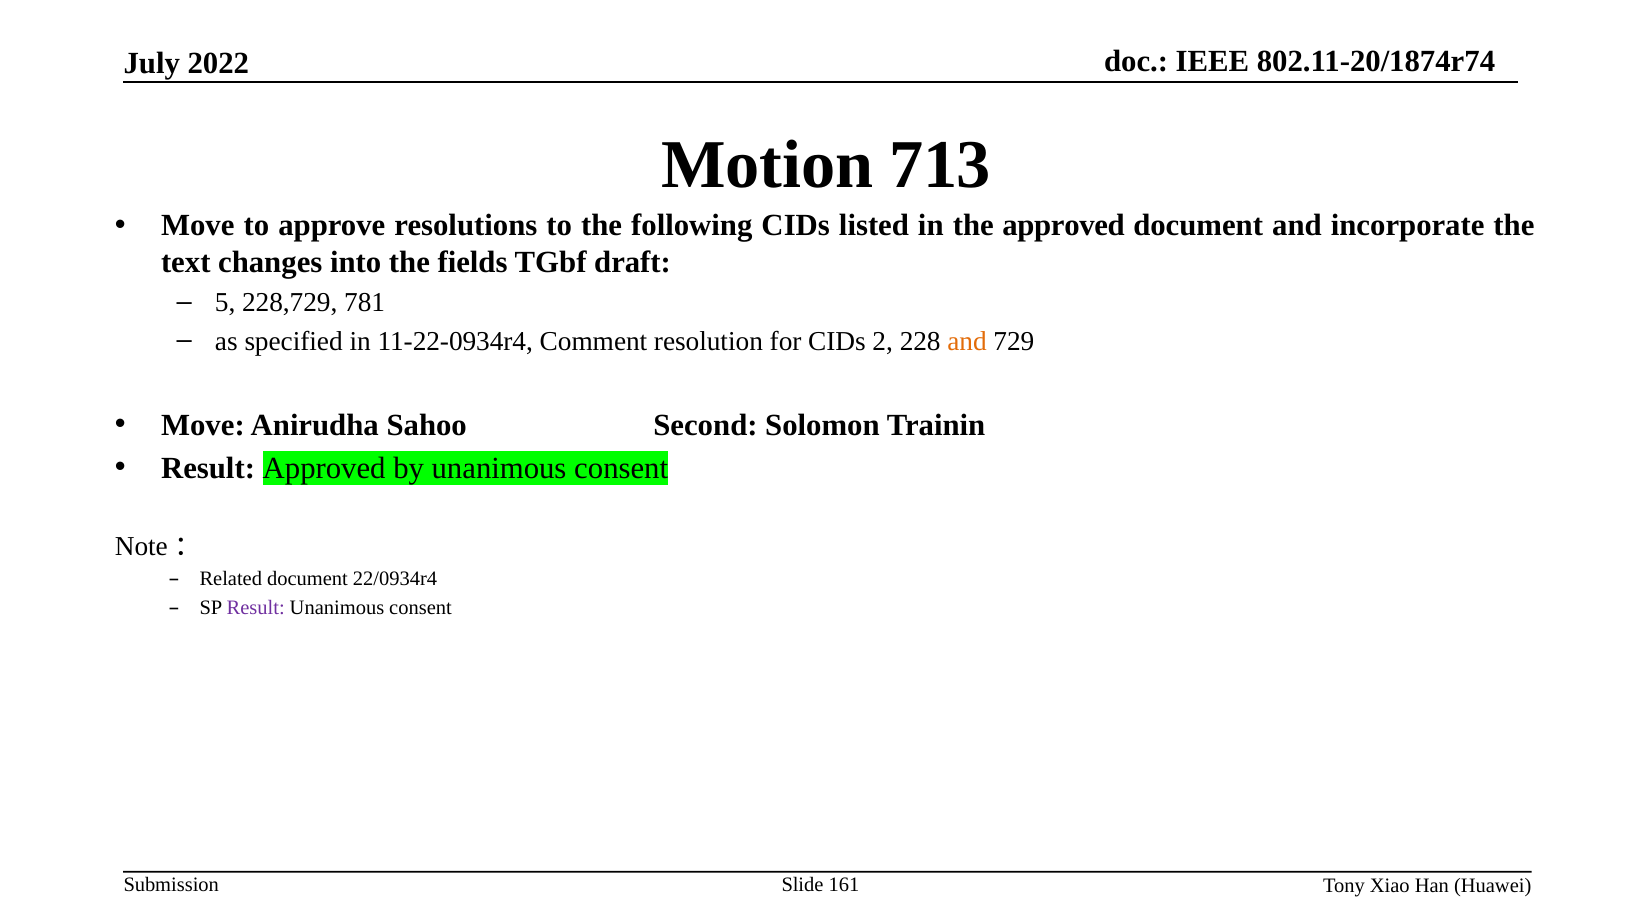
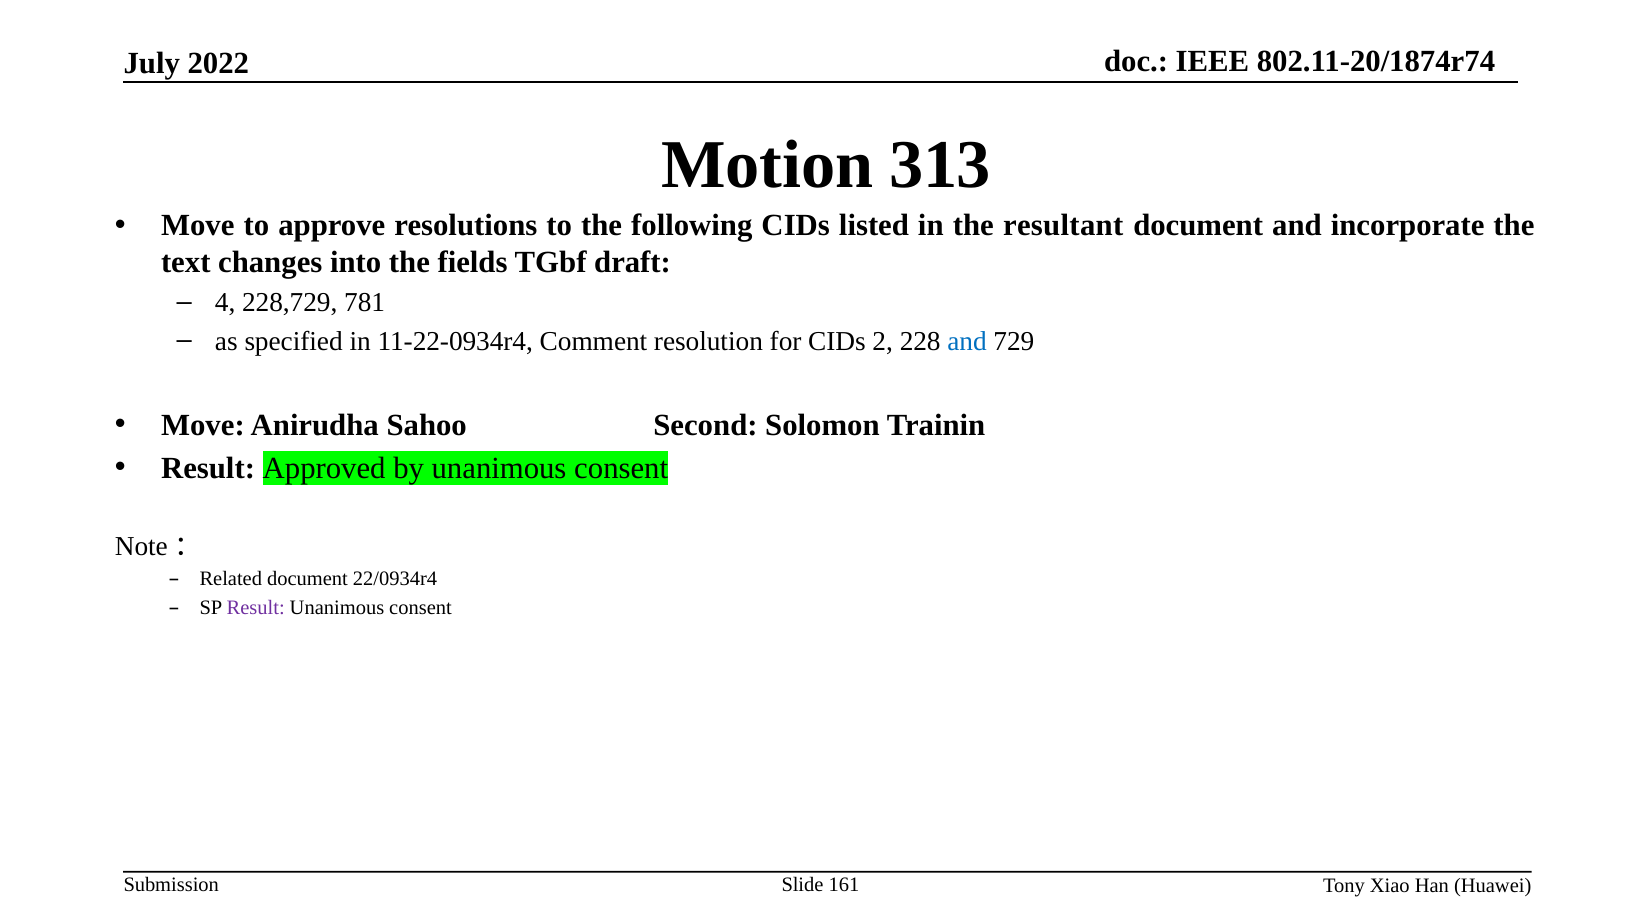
713: 713 -> 313
the approved: approved -> resultant
5: 5 -> 4
and at (967, 341) colour: orange -> blue
